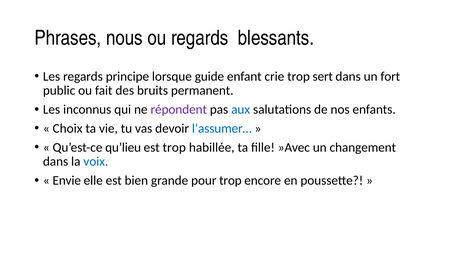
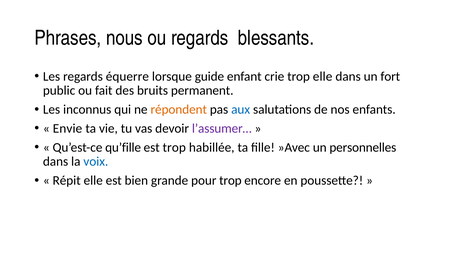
principe: principe -> équerre
trop sert: sert -> elle
répondent colour: purple -> orange
Choix: Choix -> Envie
l’assumer… colour: blue -> purple
qu’lieu: qu’lieu -> qu’fille
changement: changement -> personnelles
Envie: Envie -> Répit
